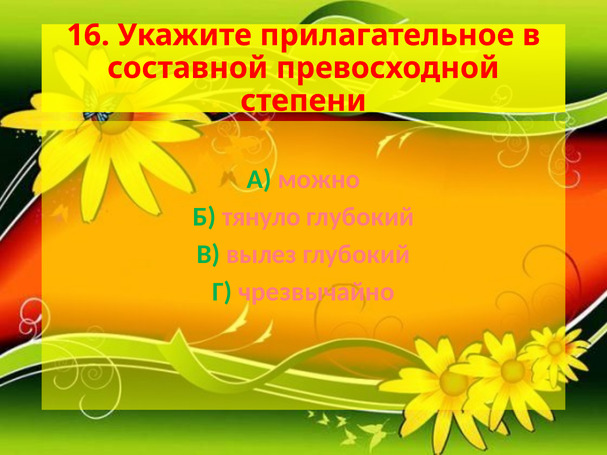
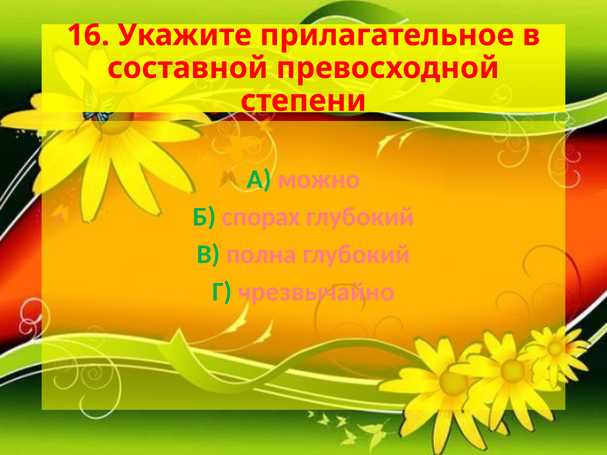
тянуло: тянуло -> спорах
вылез: вылез -> полна
